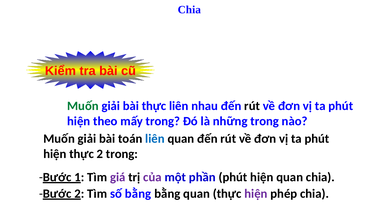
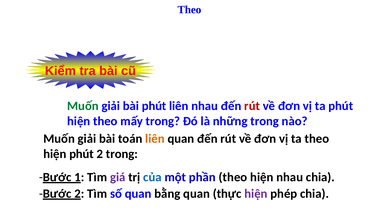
Chia at (189, 10): Chia -> Theo
bài thực: thực -> phút
rút at (252, 106) colour: black -> red
liên at (155, 139) colour: blue -> orange
phút at (317, 139): phút -> theo
hiện thực: thực -> phút
của colour: purple -> blue
phần phút: phút -> theo
hiện quan: quan -> nhau
số bằng: bằng -> quan
